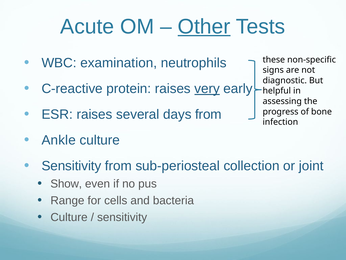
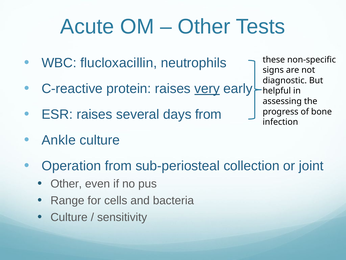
Other at (204, 27) underline: present -> none
examination: examination -> flucloxacillin
Sensitivity at (71, 166): Sensitivity -> Operation
Show at (66, 183): Show -> Other
